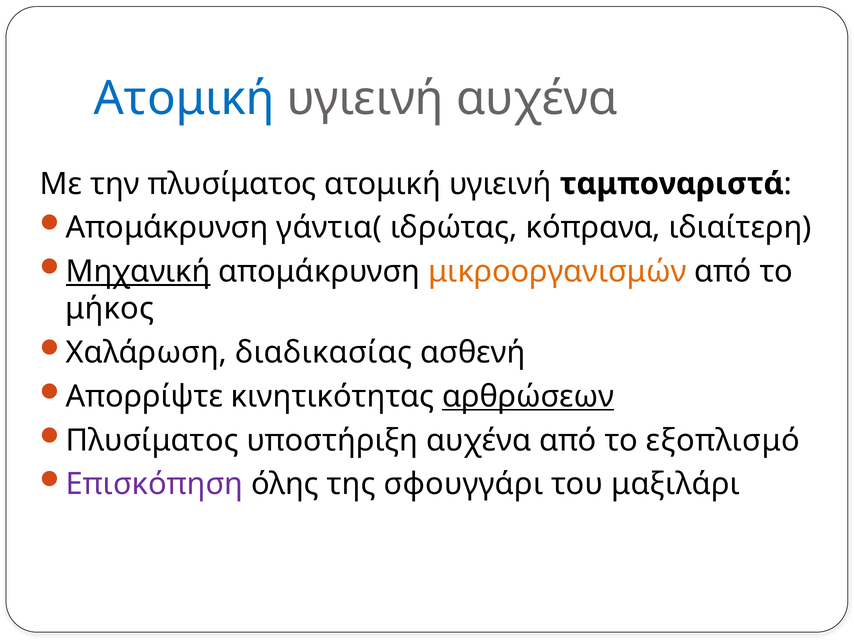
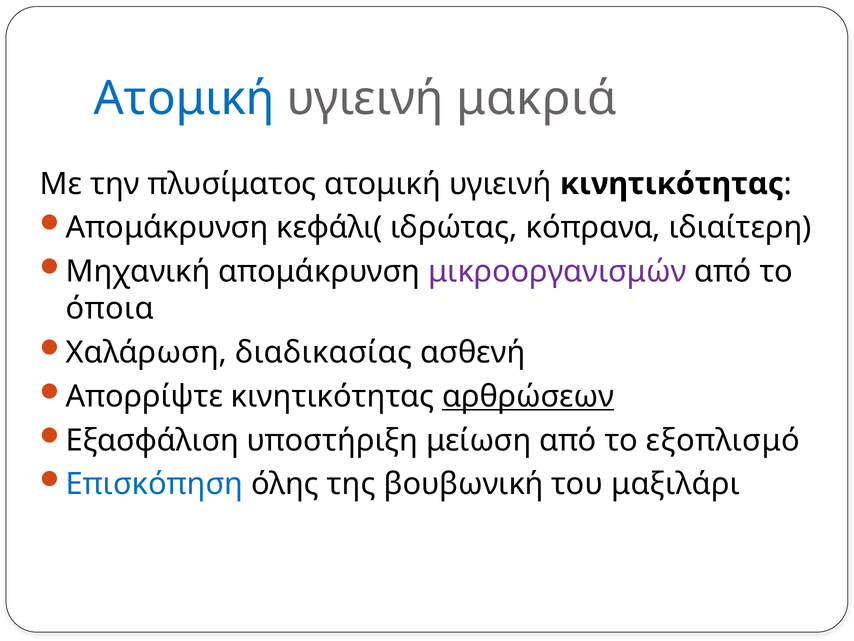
υγιεινή αυχένα: αυχένα -> μακριά
υγιεινή ταμποναριστά: ταμποναριστά -> κινητικότητας
γάντια(: γάντια( -> κεφάλι(
Μηχανική underline: present -> none
μικροοργανισμών colour: orange -> purple
μήκος: μήκος -> όποια
Πλυσίματος at (152, 440): Πλυσίματος -> Εξασφάλιση
υποστήριξη αυχένα: αυχένα -> μείωση
Επισκόπηση colour: purple -> blue
σφουγγάρι: σφουγγάρι -> βουβωνική
